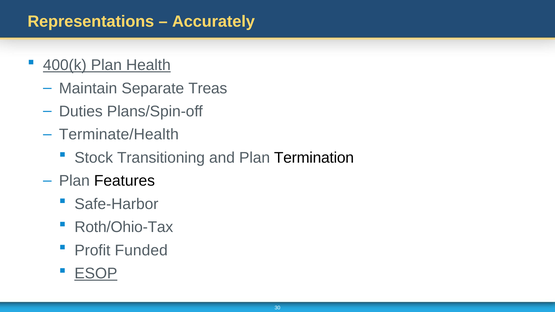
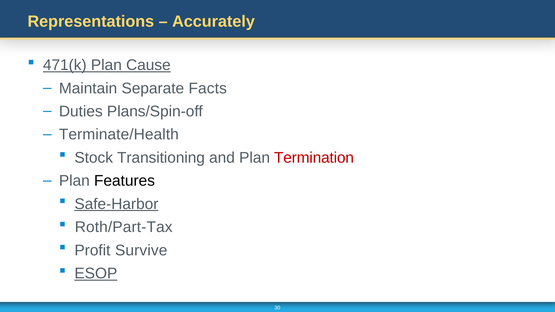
400(k: 400(k -> 471(k
Health: Health -> Cause
Treas: Treas -> Facts
Termination colour: black -> red
Safe-Harbor underline: none -> present
Roth/Ohio-Tax: Roth/Ohio-Tax -> Roth/Part-Tax
Funded: Funded -> Survive
